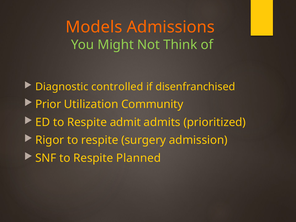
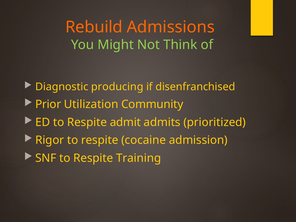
Models: Models -> Rebuild
controlled: controlled -> producing
surgery: surgery -> cocaine
Planned: Planned -> Training
